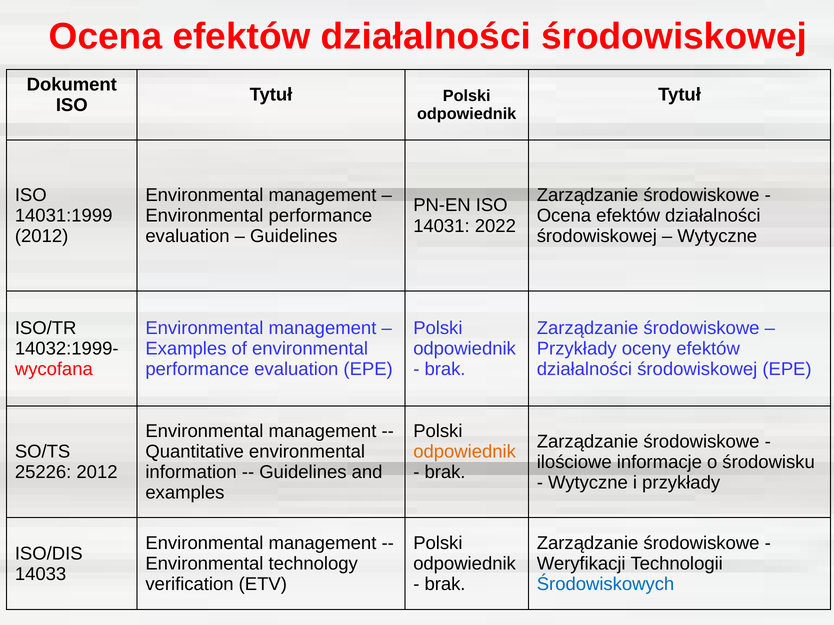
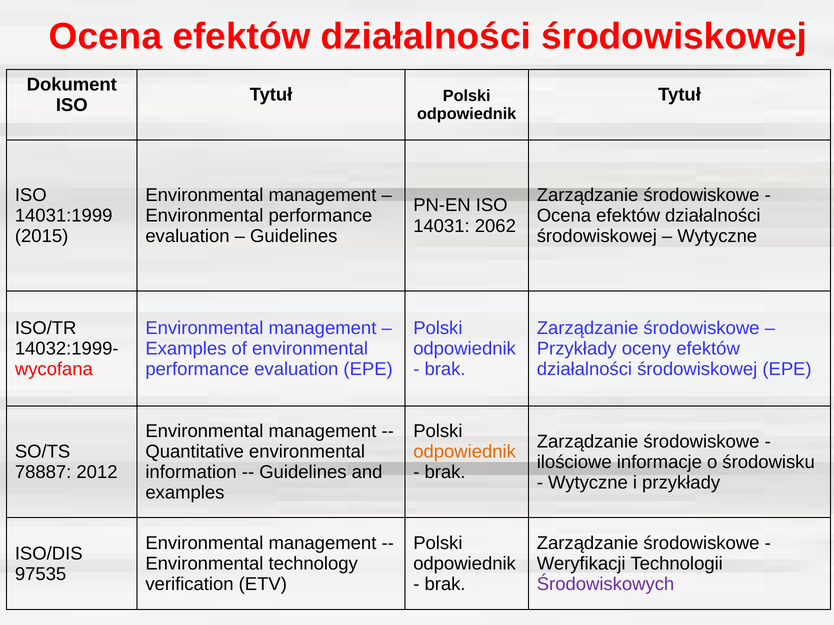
2022: 2022 -> 2062
2012 at (42, 236): 2012 -> 2015
25226: 25226 -> 78887
14033: 14033 -> 97535
Środowiskowych colour: blue -> purple
